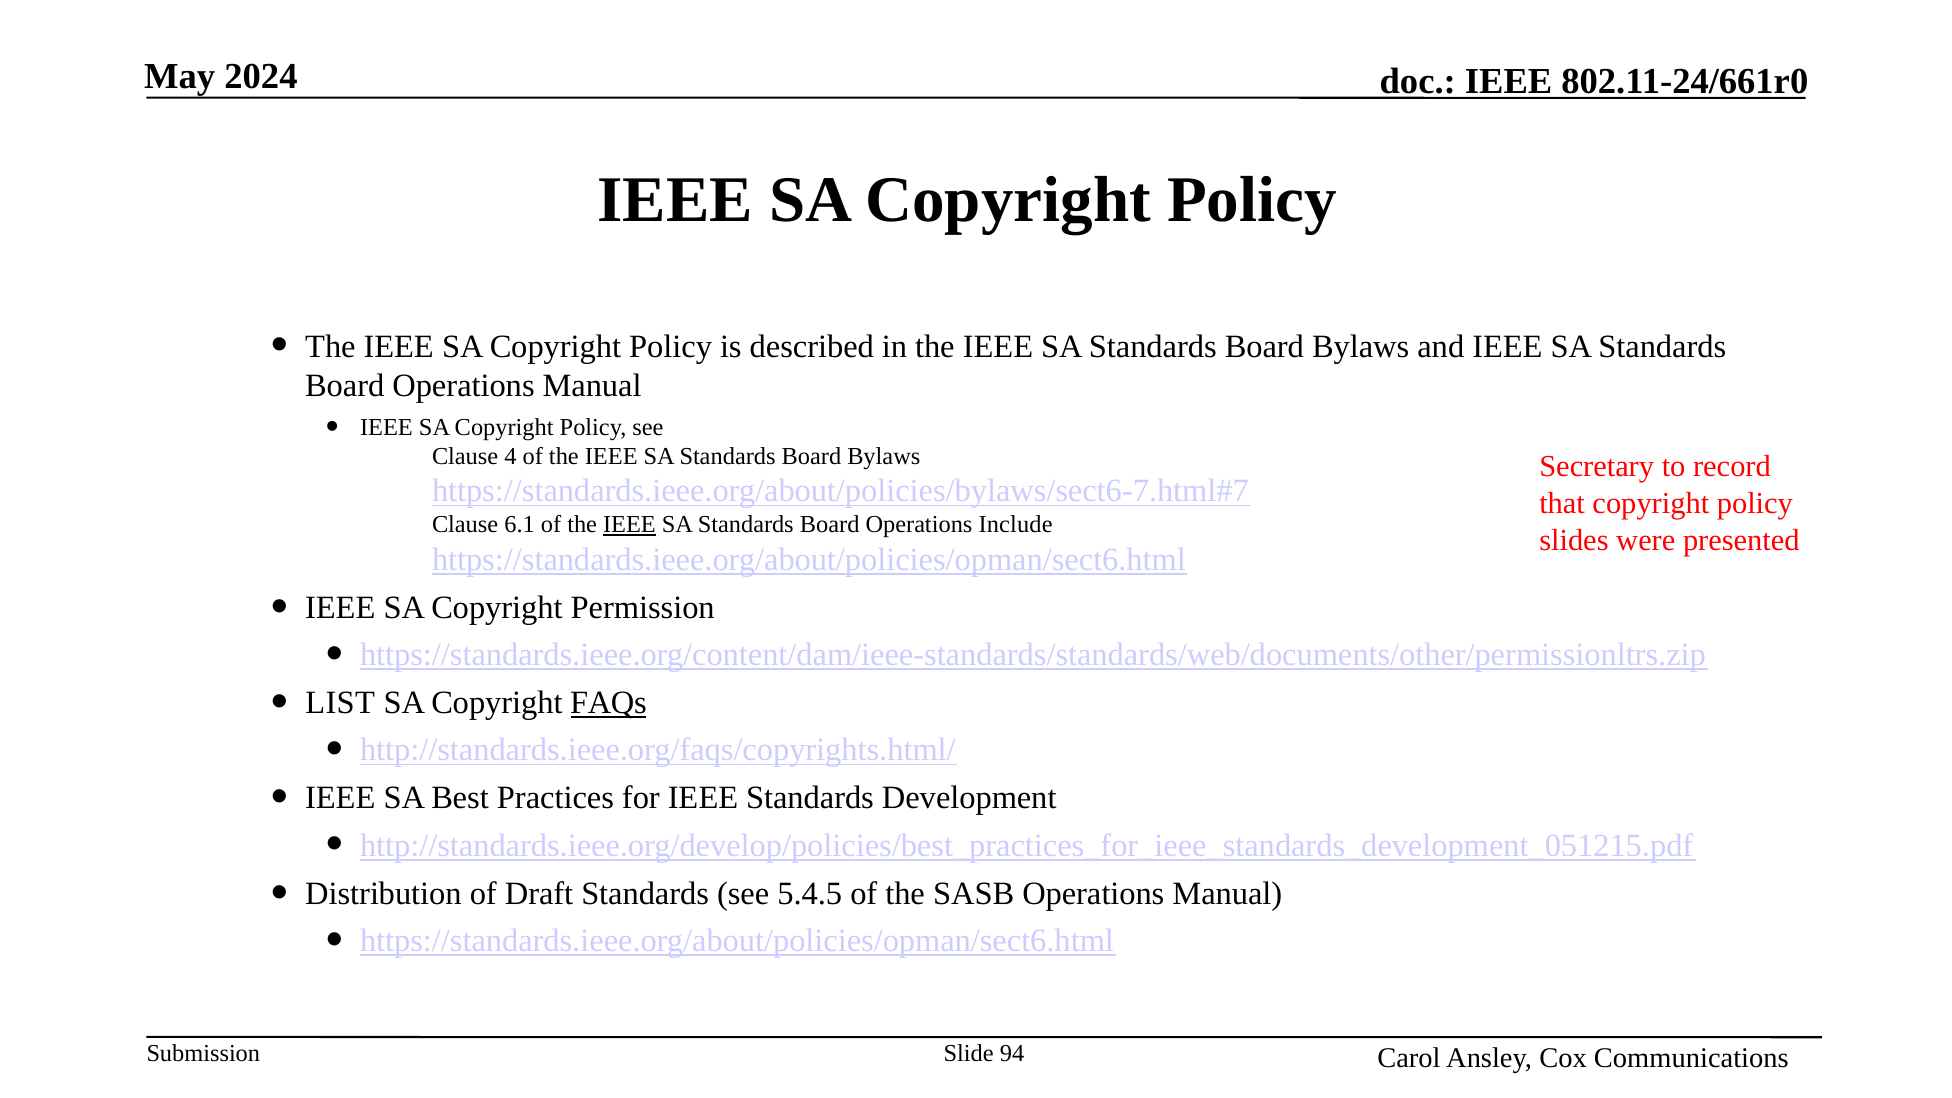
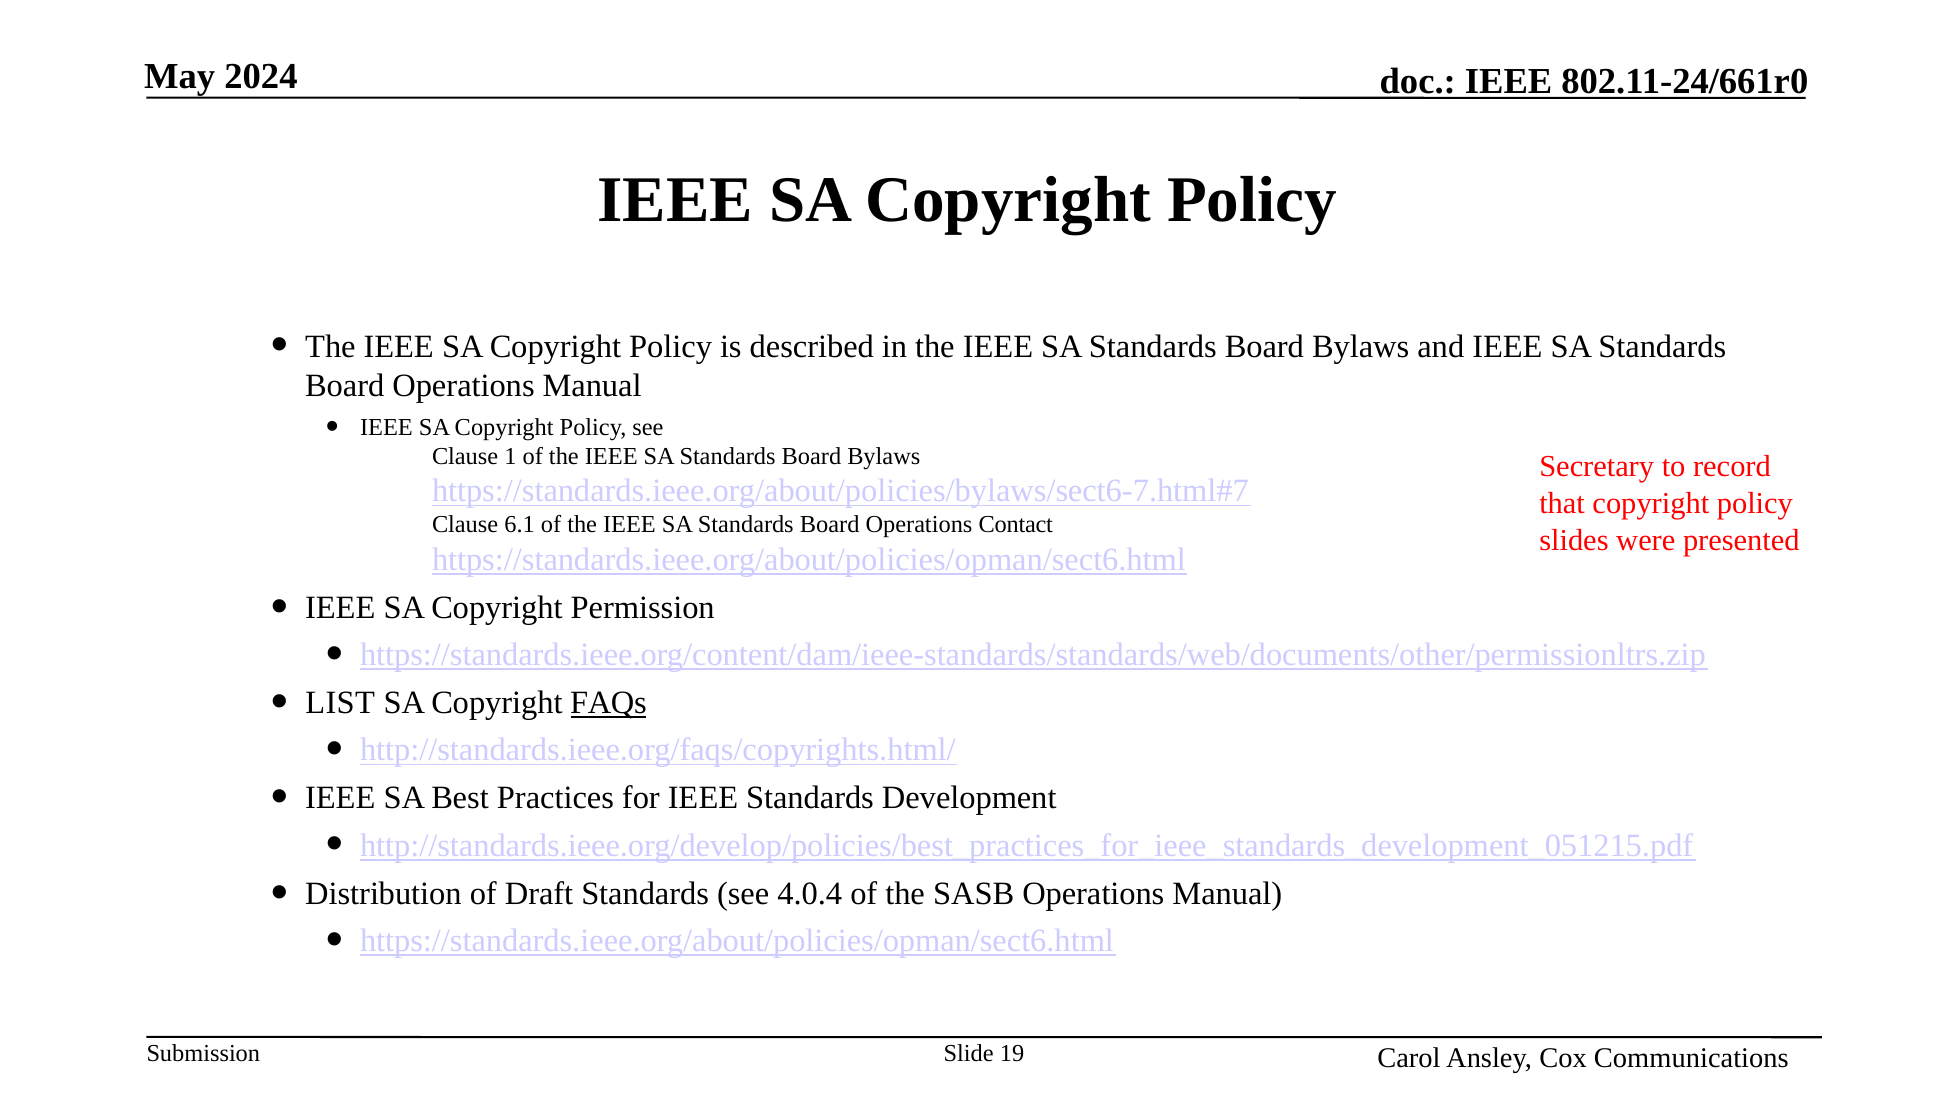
4: 4 -> 1
IEEE at (629, 525) underline: present -> none
Include: Include -> Contact
5.4.5: 5.4.5 -> 4.0.4
94: 94 -> 19
